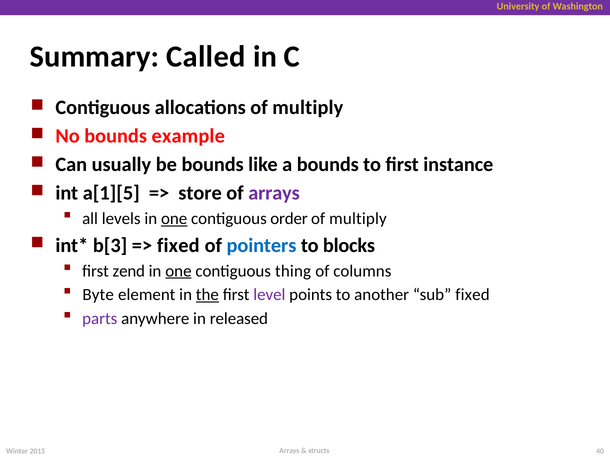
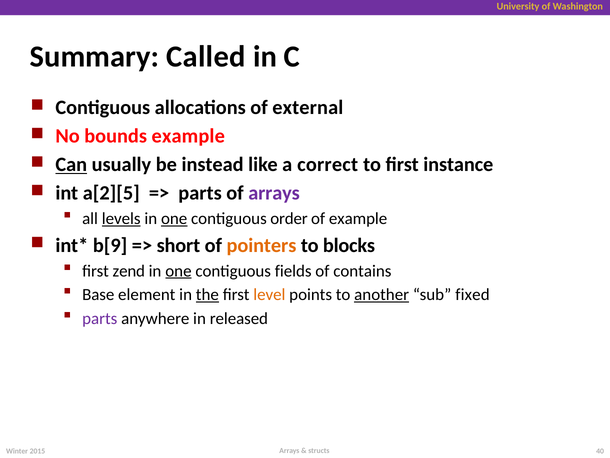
allocations of multiply: multiply -> external
Can underline: none -> present
be bounds: bounds -> instead
a bounds: bounds -> correct
a[1][5: a[1][5 -> a[2][5
store at (200, 193): store -> parts
levels underline: none -> present
multiply at (358, 218): multiply -> example
b[3: b[3 -> b[9
fixed at (178, 245): fixed -> short
pointers colour: blue -> orange
thing: thing -> fields
columns: columns -> contains
Byte: Byte -> Base
level colour: purple -> orange
another underline: none -> present
